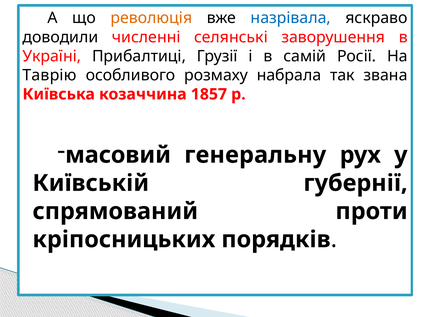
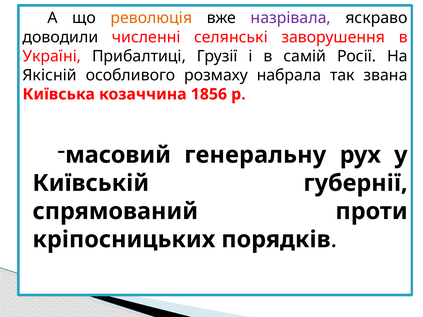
назрівала colour: blue -> purple
Таврію: Таврію -> Якісній
1857: 1857 -> 1856
